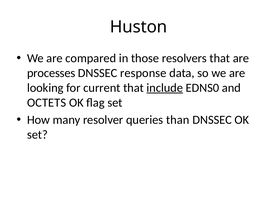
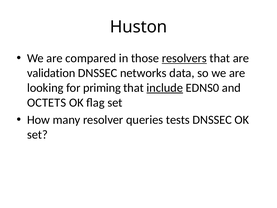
resolvers underline: none -> present
processes: processes -> validation
response: response -> networks
current: current -> priming
than: than -> tests
